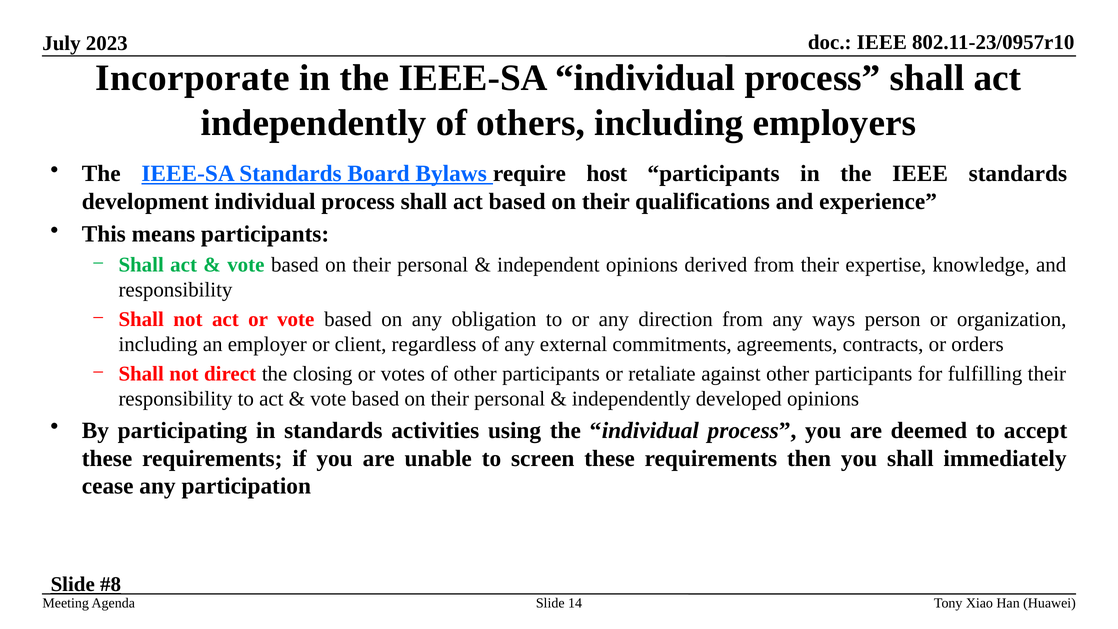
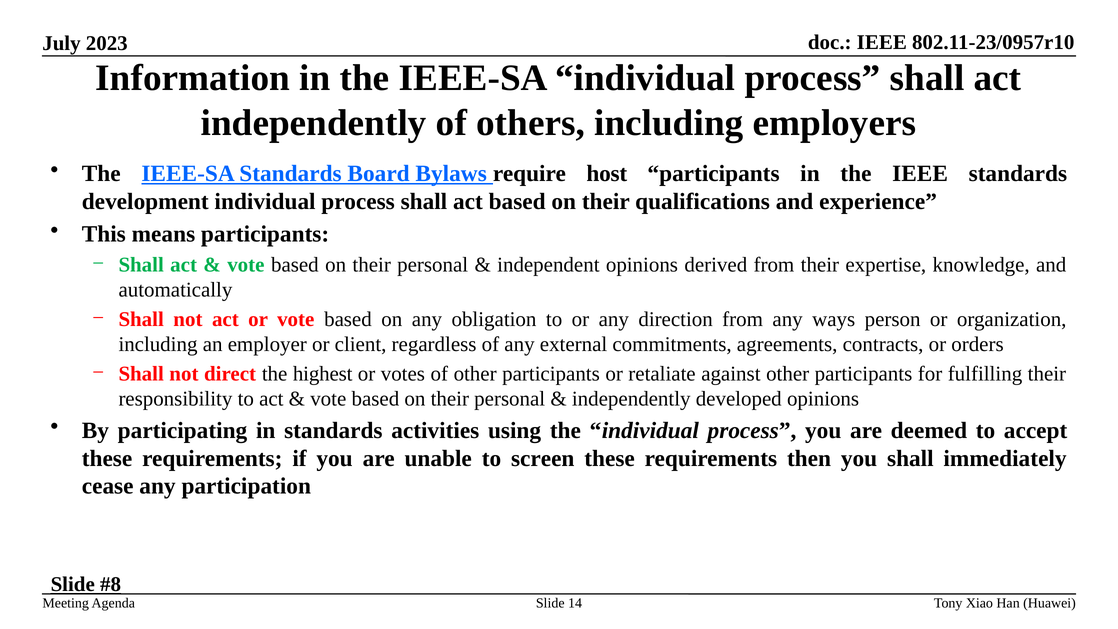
Incorporate: Incorporate -> Information
responsibility at (175, 290): responsibility -> automatically
closing: closing -> highest
